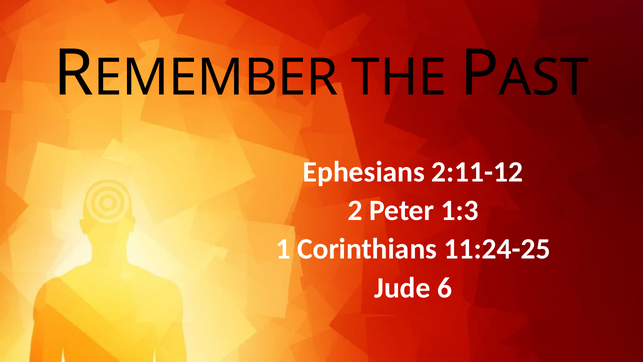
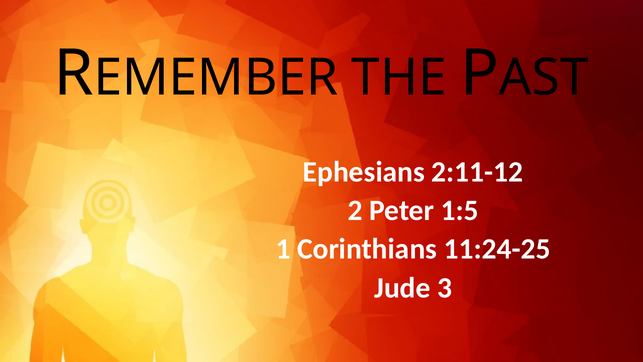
1:3: 1:3 -> 1:5
6: 6 -> 3
